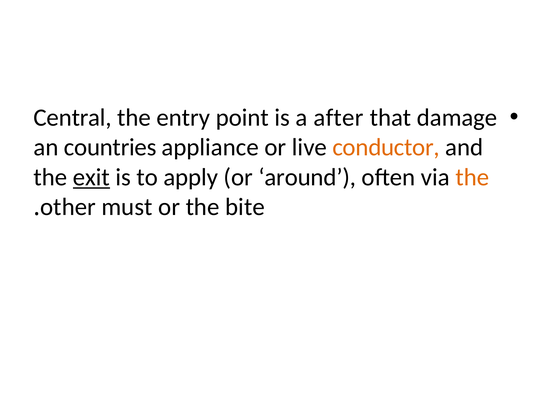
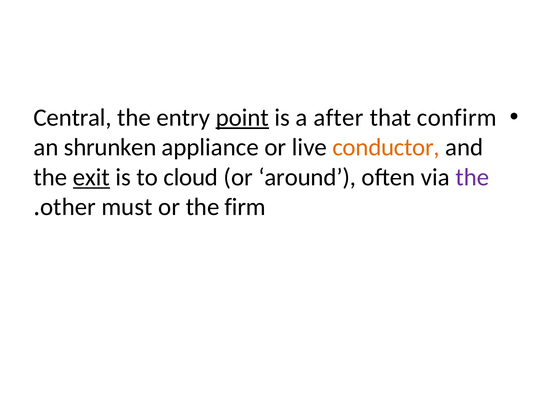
point underline: none -> present
damage: damage -> confirm
countries: countries -> shrunken
apply: apply -> cloud
the at (472, 177) colour: orange -> purple
bite: bite -> firm
